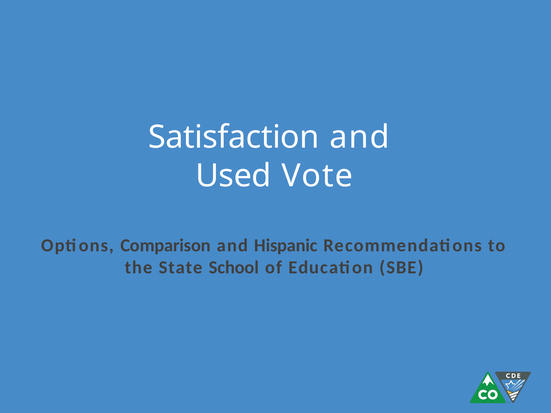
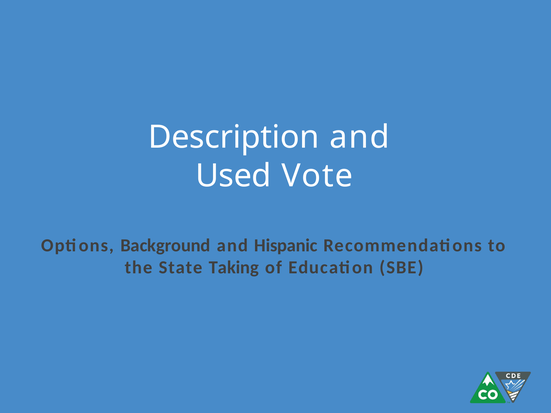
Satisfaction: Satisfaction -> Description
Comparison: Comparison -> Background
School: School -> Taking
